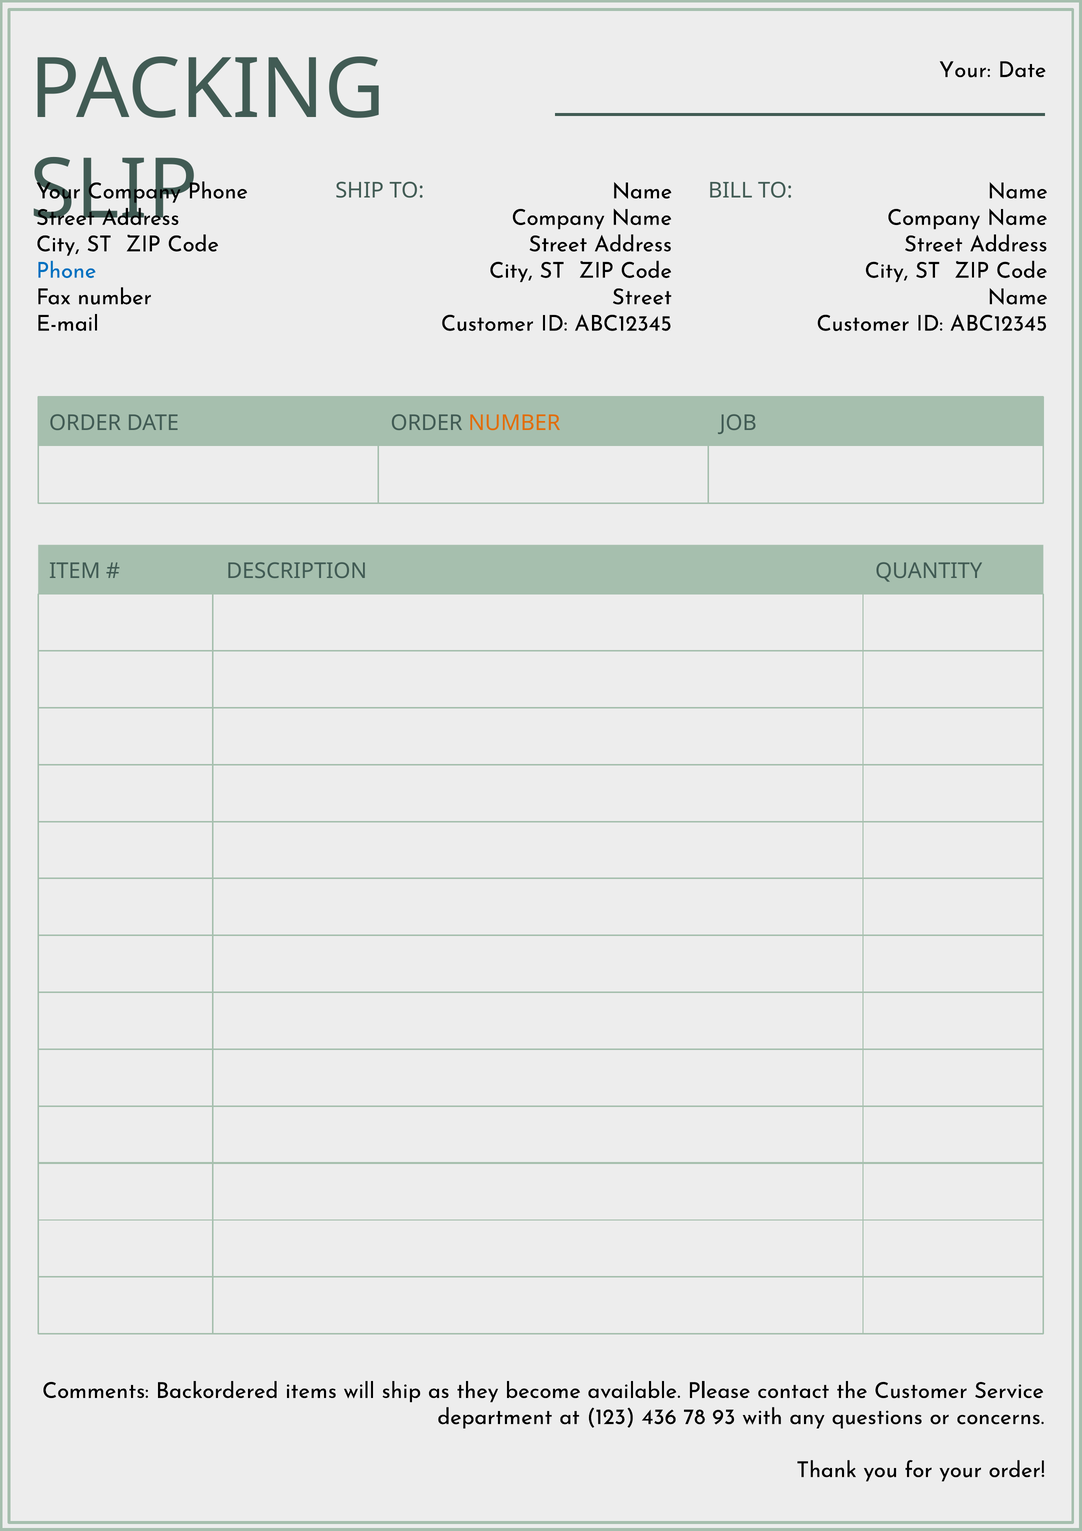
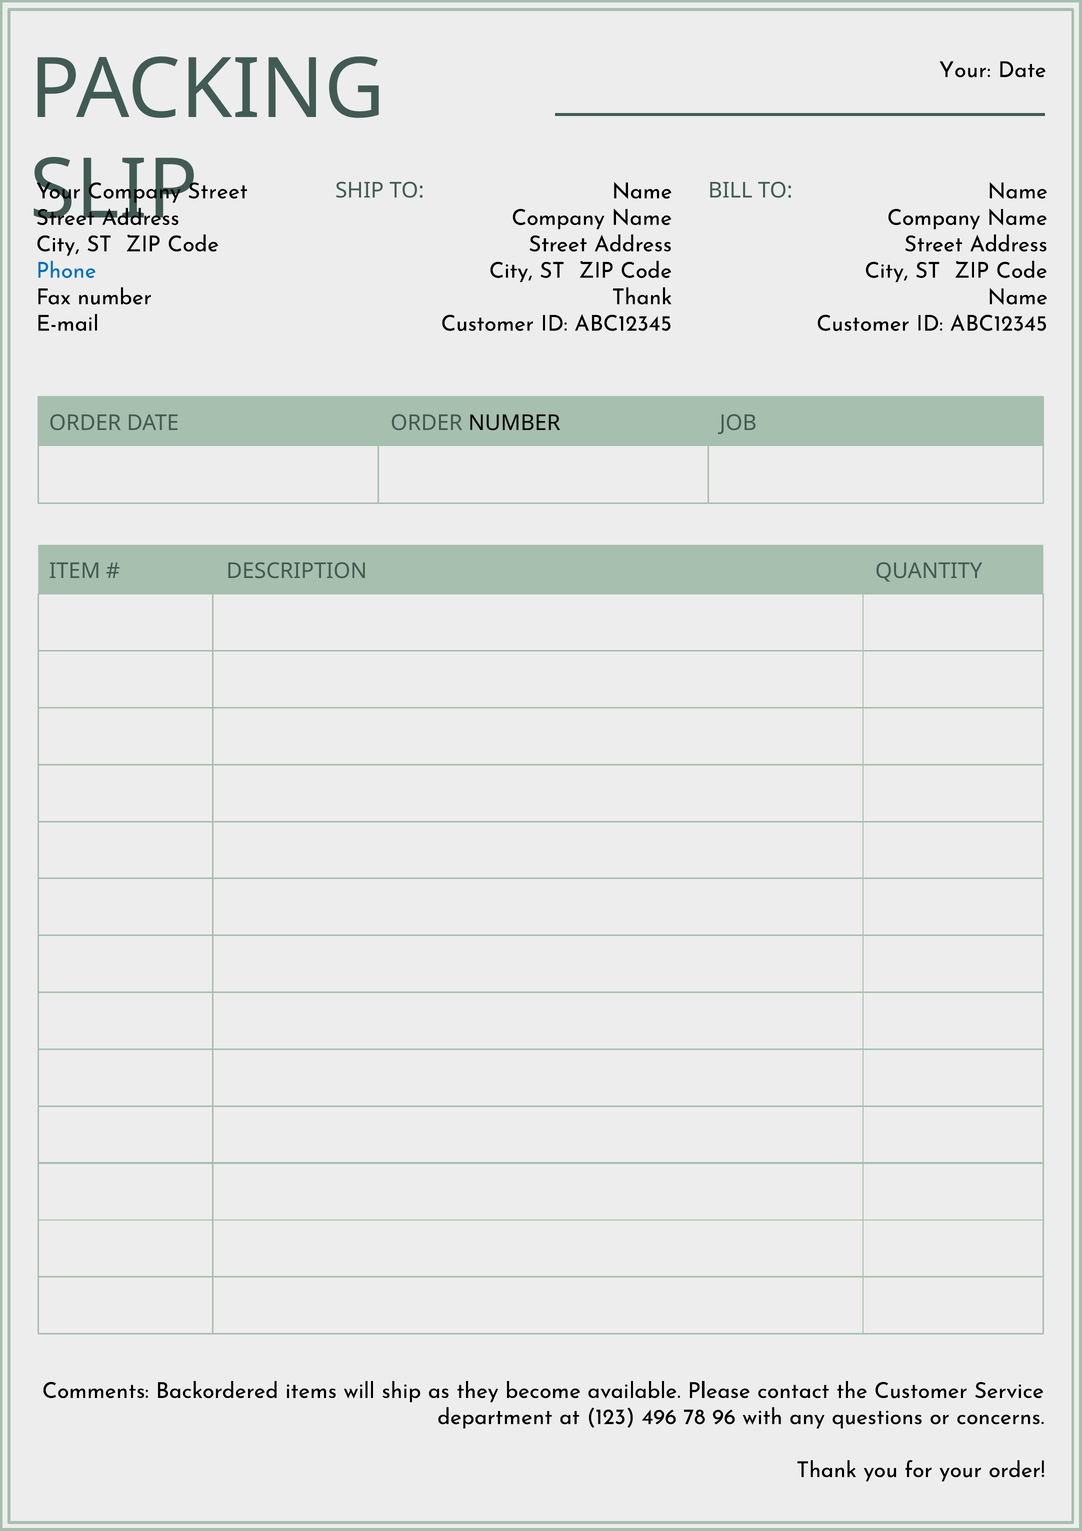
Phone at (218, 191): Phone -> Street
Street at (642, 297): Street -> Thank
NUMBER at (514, 423) colour: orange -> black
436: 436 -> 496
93: 93 -> 96
